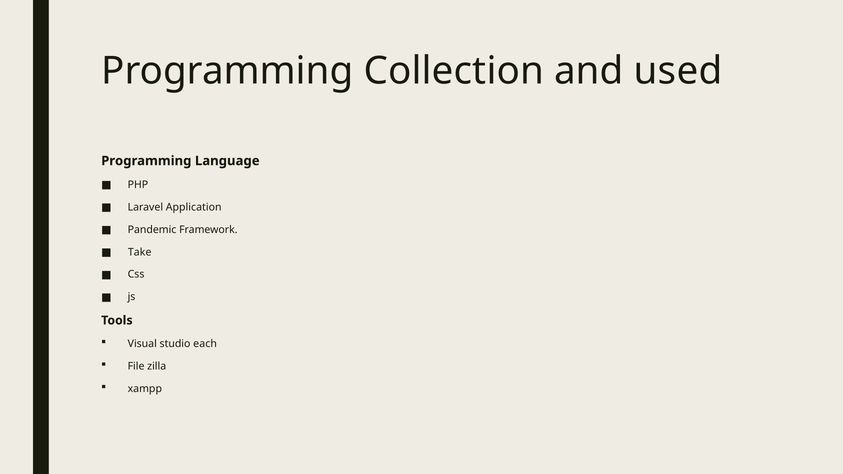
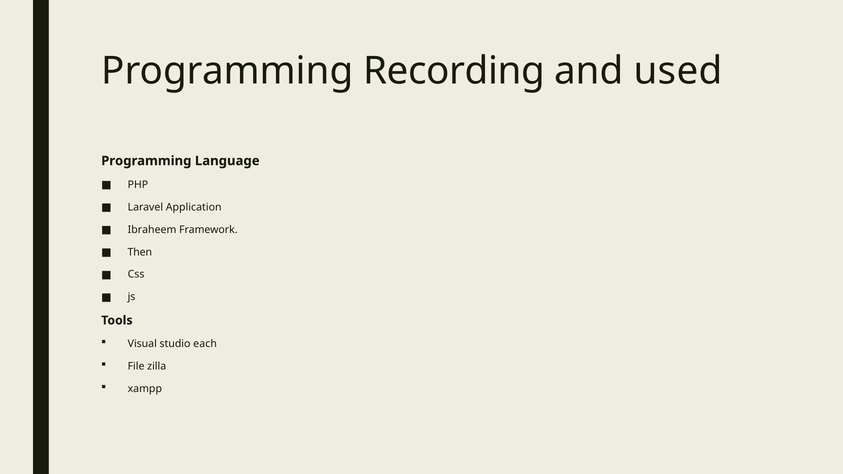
Collection: Collection -> Recording
Pandemic: Pandemic -> Ibraheem
Take: Take -> Then
